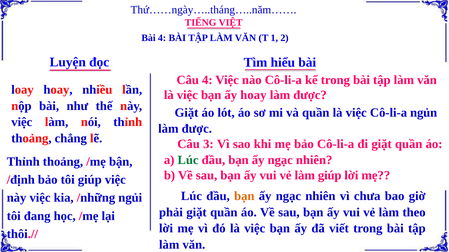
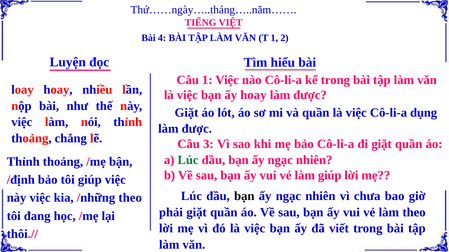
Câu 4: 4 -> 1
ngủn: ngủn -> dụng
bạn at (244, 196) colour: orange -> black
/những ngủi: ngủi -> theo
